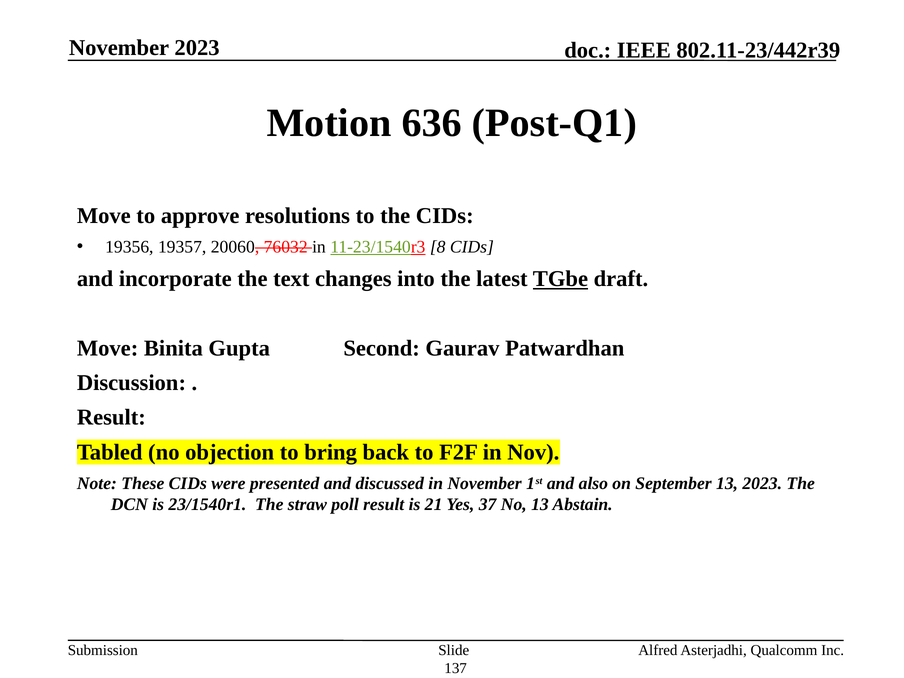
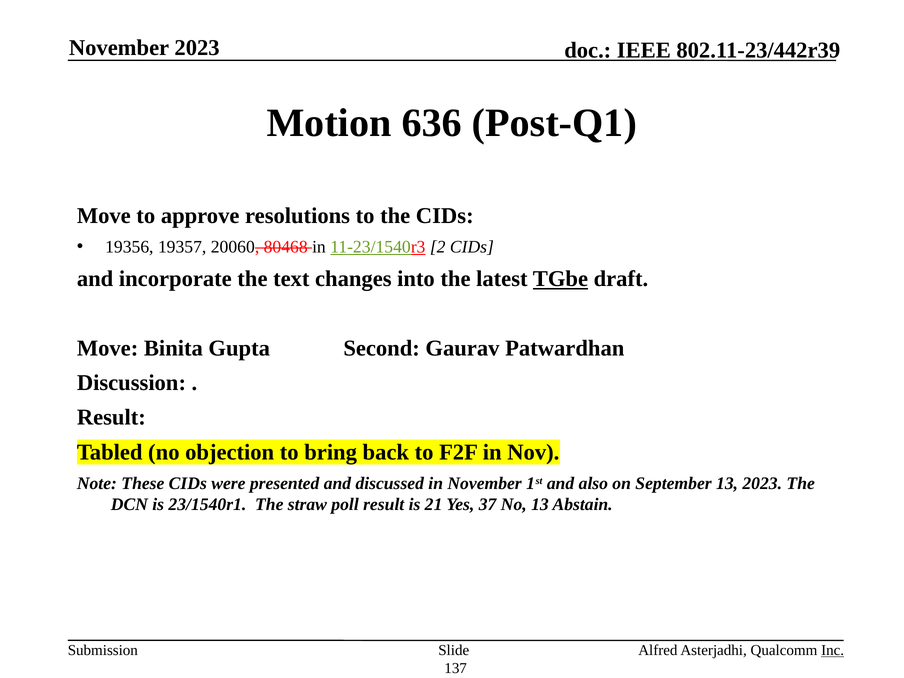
76032: 76032 -> 80468
8: 8 -> 2
Inc underline: none -> present
